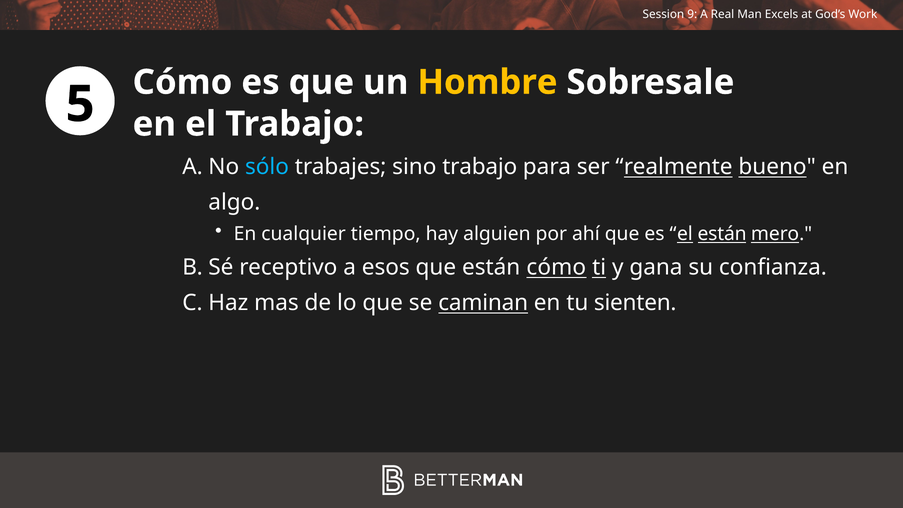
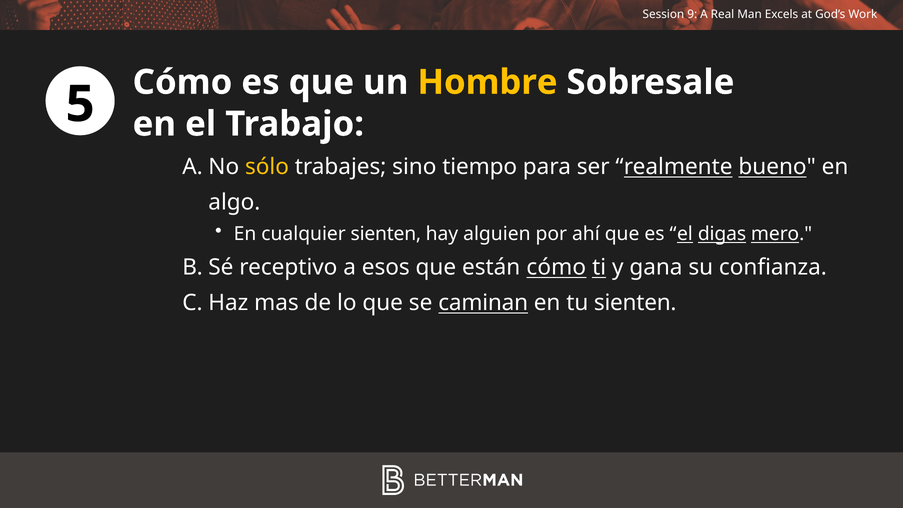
sólo colour: light blue -> yellow
sino trabajo: trabajo -> tiempo
cualquier tiempo: tiempo -> sienten
el están: están -> digas
